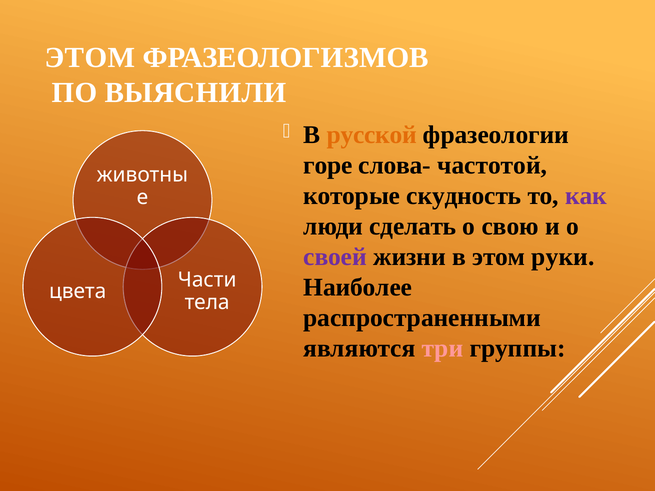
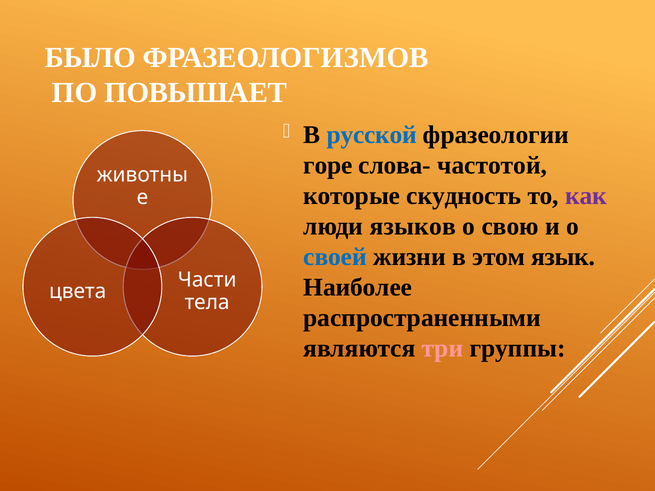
ЭТОМ at (90, 58): ЭТОМ -> БЫЛО
ВЫЯСНИЛИ: ВЫЯСНИЛИ -> ПОВЫШАЕТ
русской colour: orange -> blue
сделать: сделать -> языков
своей colour: purple -> blue
руки: руки -> язык
